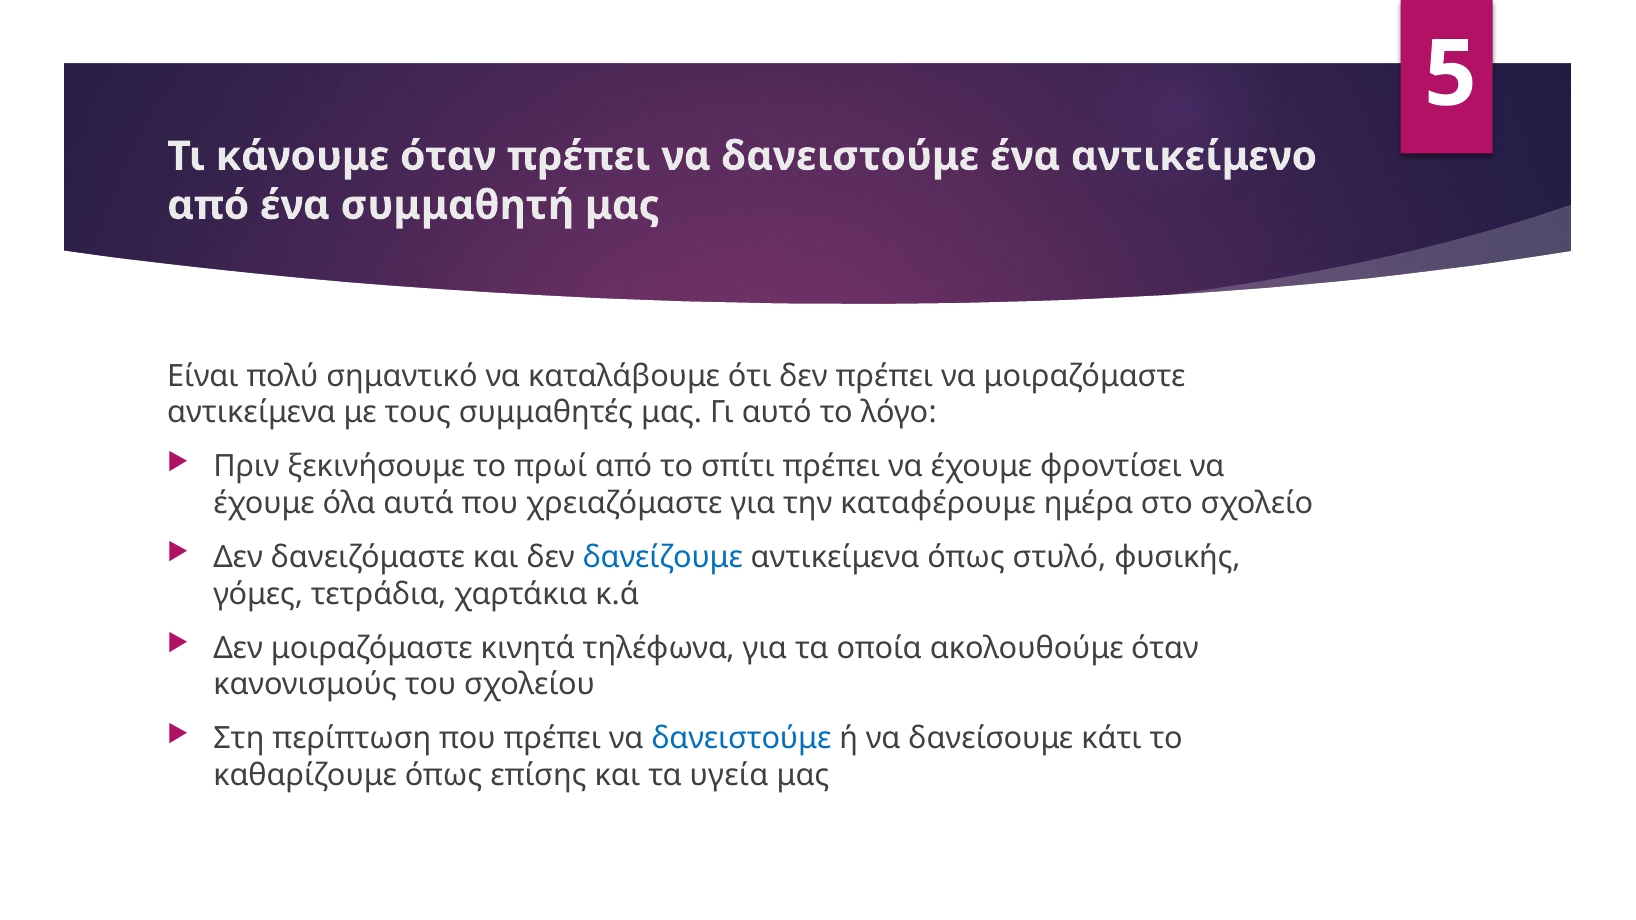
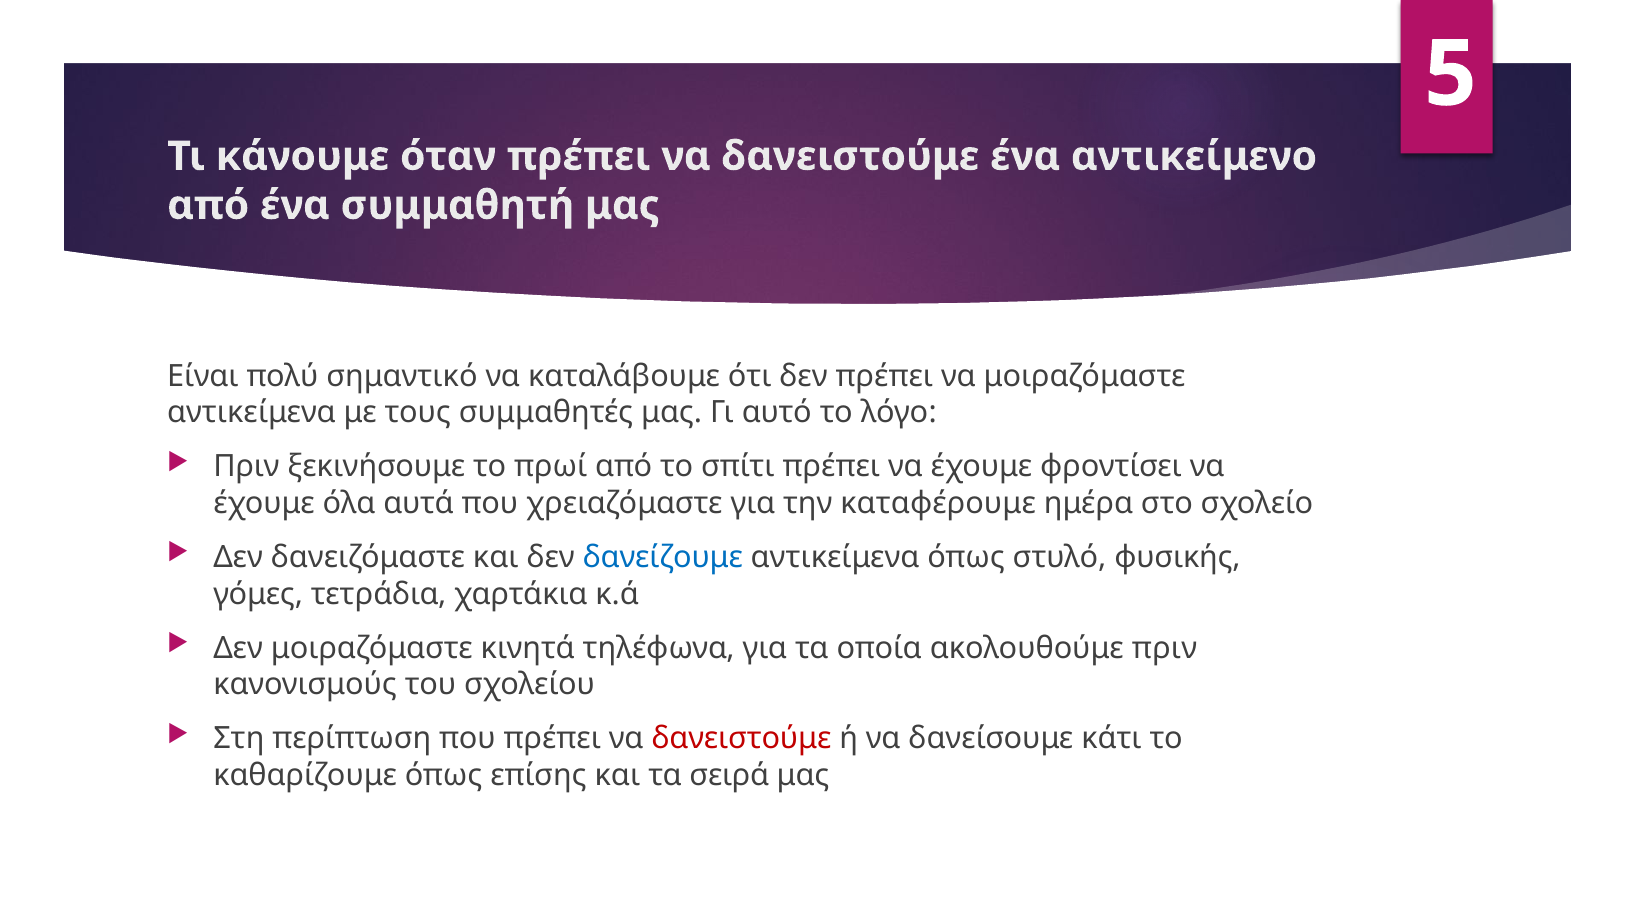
ακολουθούμε όταν: όταν -> πριν
δανειστούμε at (742, 739) colour: blue -> red
υγεία: υγεία -> σειρά
